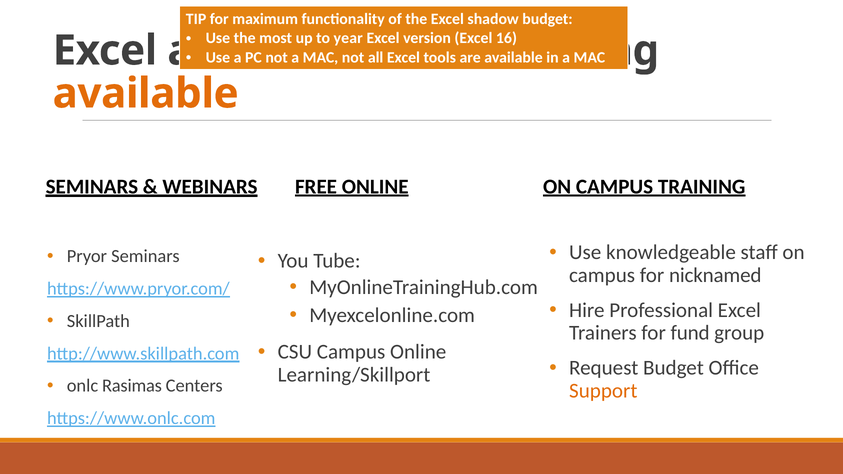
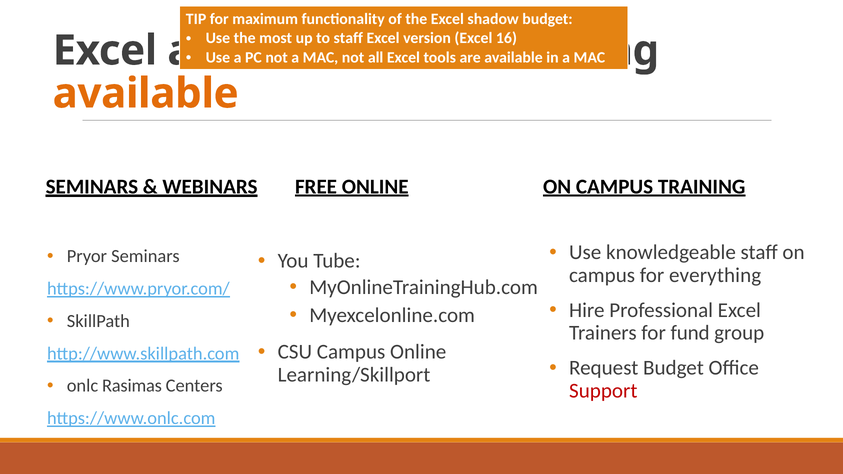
to year: year -> staff
nicknamed: nicknamed -> everything
Support colour: orange -> red
